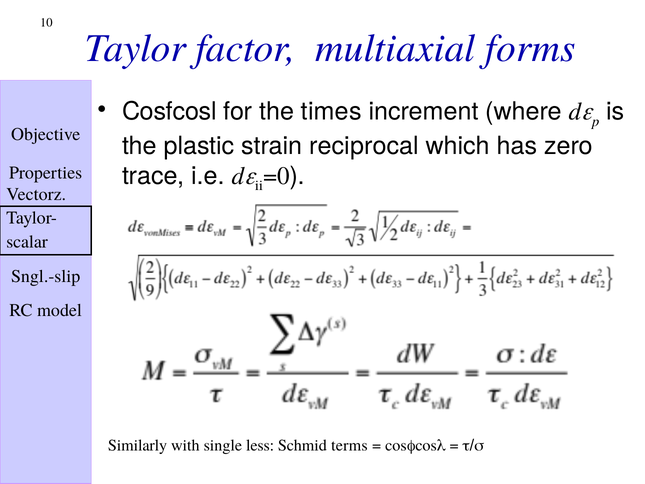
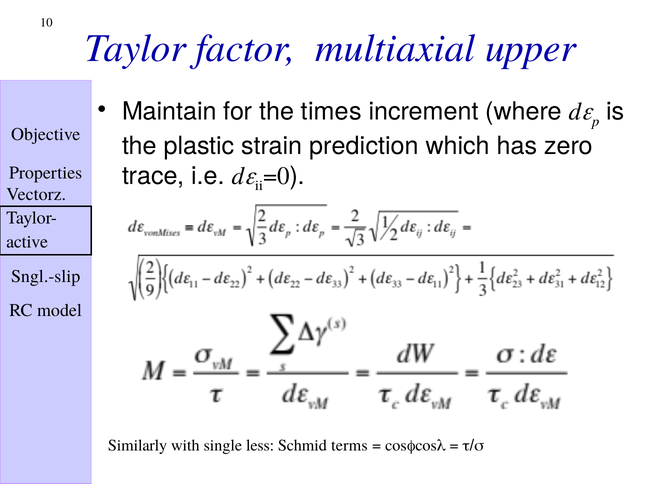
forms: forms -> upper
Cosfcosl at (169, 111): Cosfcosl -> Maintain
reciprocal: reciprocal -> prediction
scalar: scalar -> active
